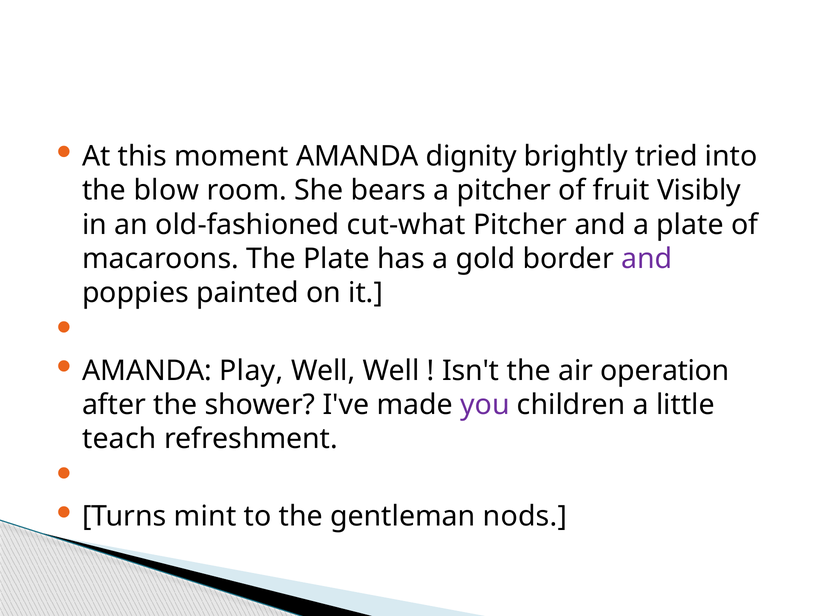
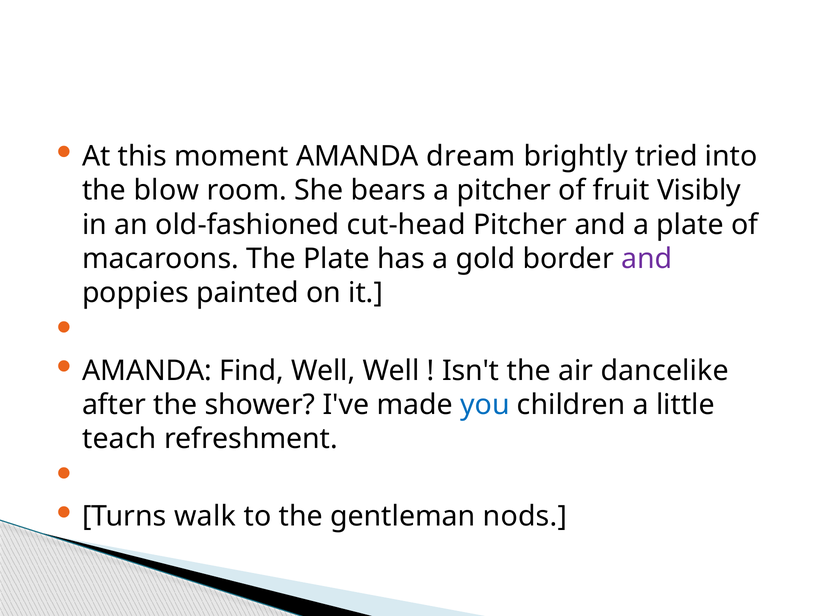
dignity: dignity -> dream
cut-what: cut-what -> cut-head
Play: Play -> Find
operation: operation -> dancelike
you colour: purple -> blue
mint: mint -> walk
